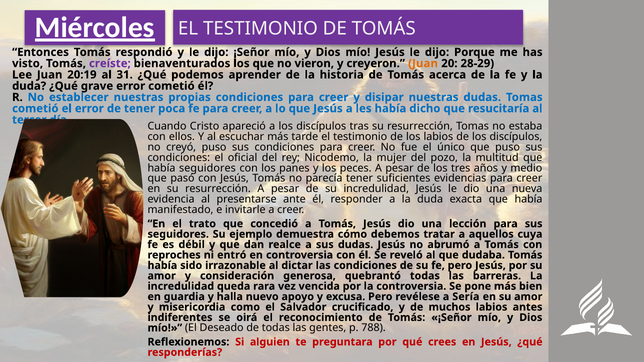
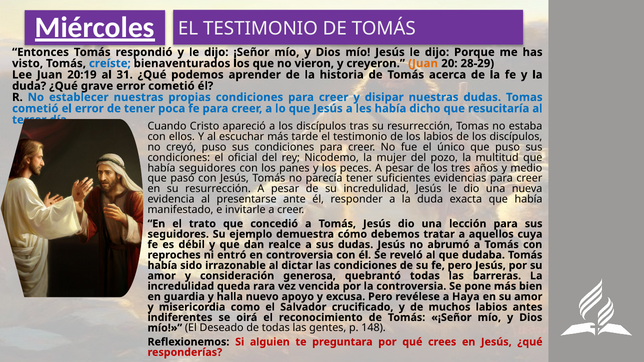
creíste colour: purple -> blue
Sería: Sería -> Haya
788: 788 -> 148
